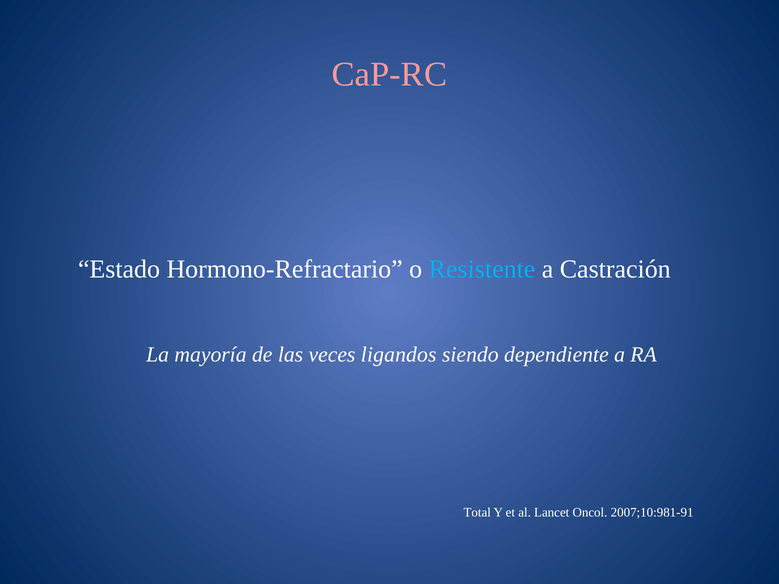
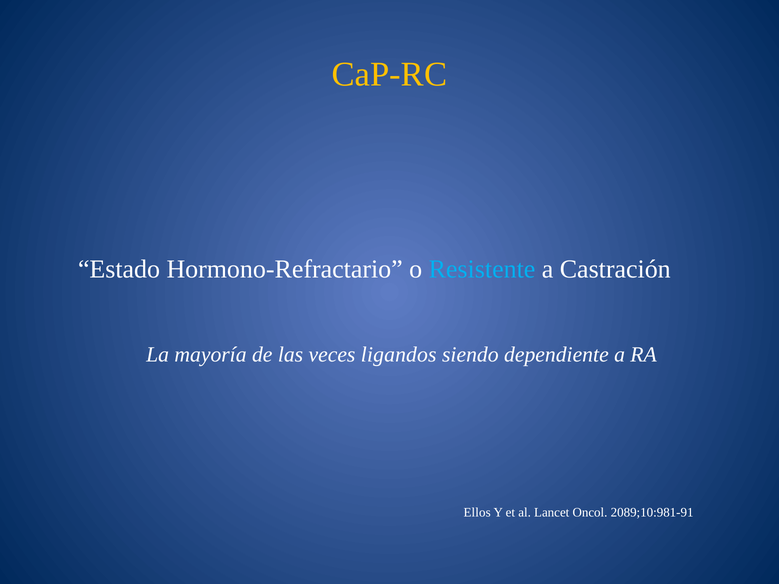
CaP-RC colour: pink -> yellow
Total: Total -> Ellos
2007;10:981-91: 2007;10:981-91 -> 2089;10:981-91
